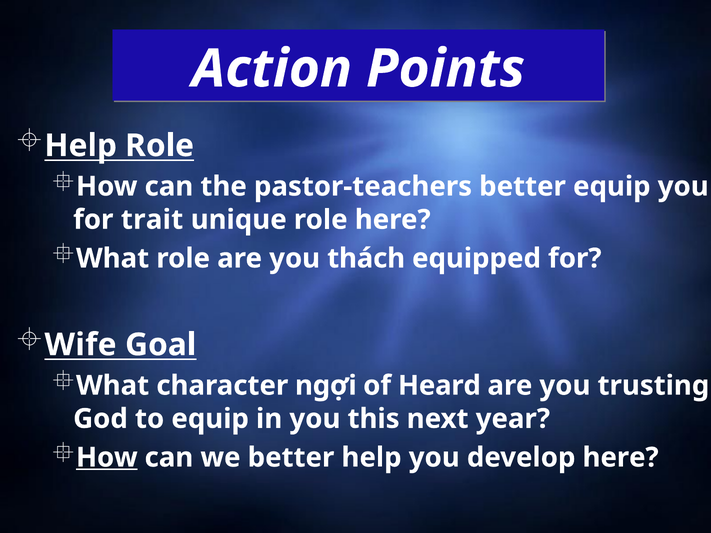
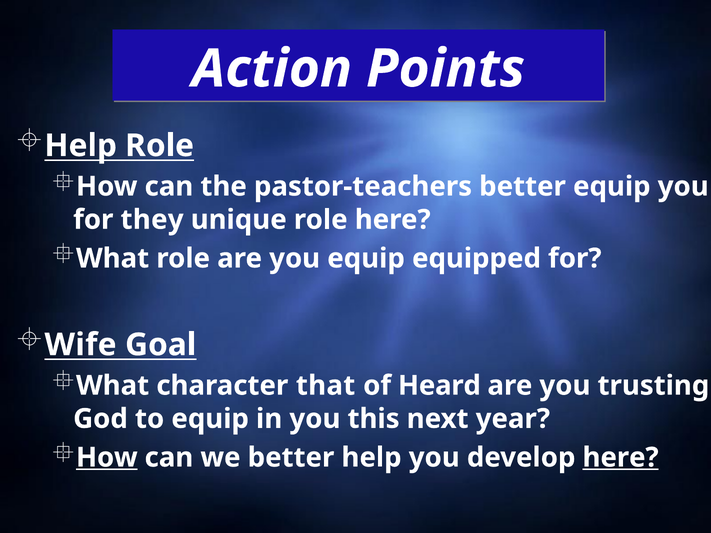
trait: trait -> they
you thách: thách -> equip
ngợi: ngợi -> that
here at (621, 458) underline: none -> present
